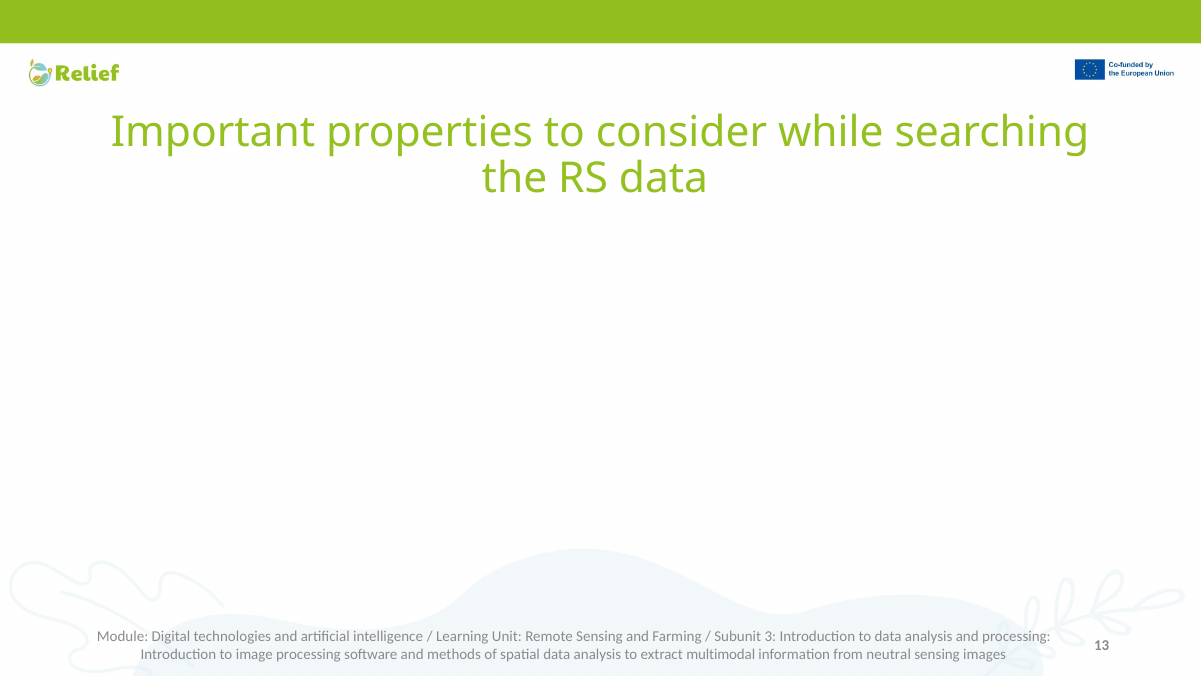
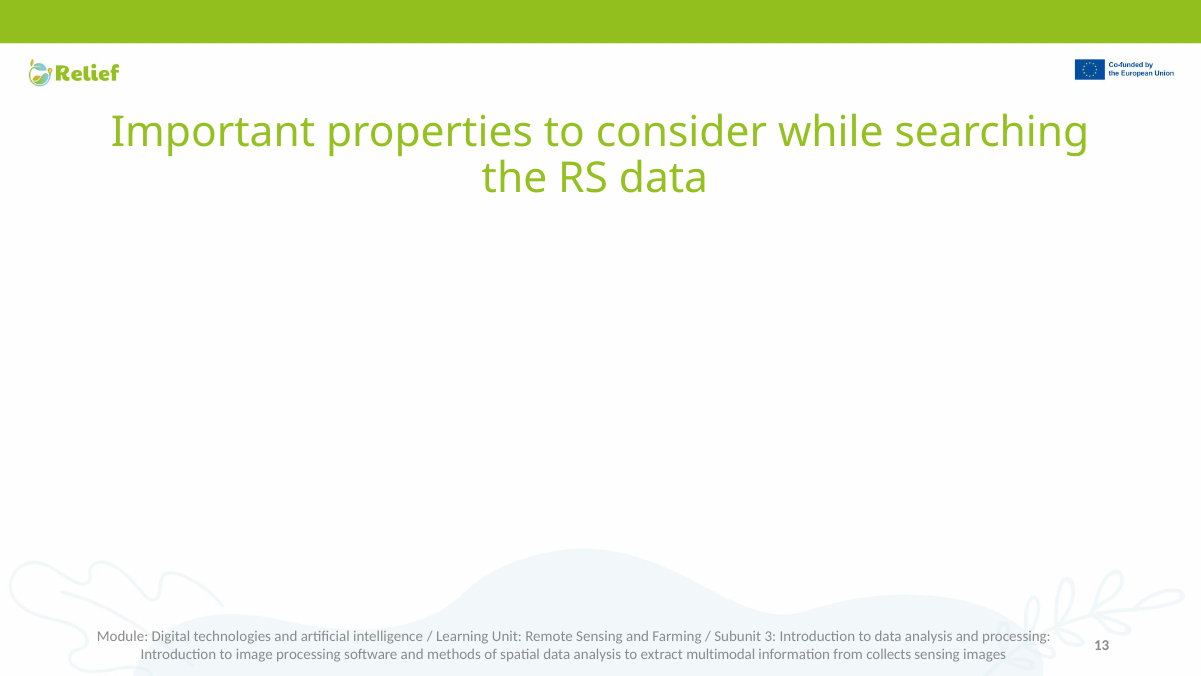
neutral: neutral -> collects
